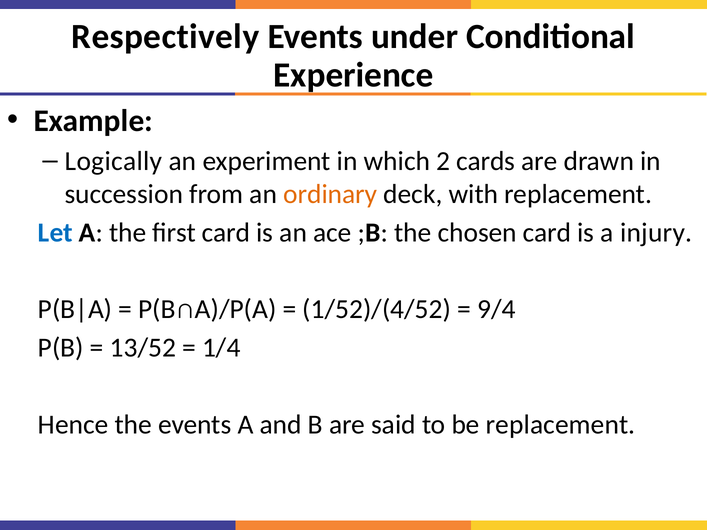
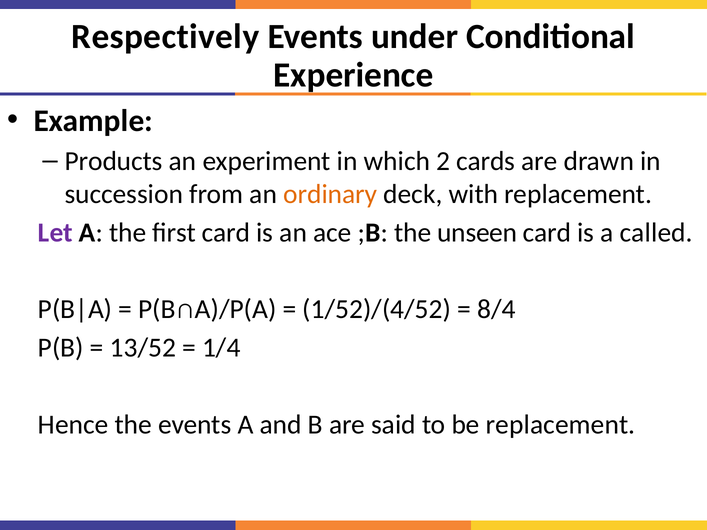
Logically: Logically -> Products
Let colour: blue -> purple
chosen: chosen -> unseen
injury: injury -> called
9/4: 9/4 -> 8/4
